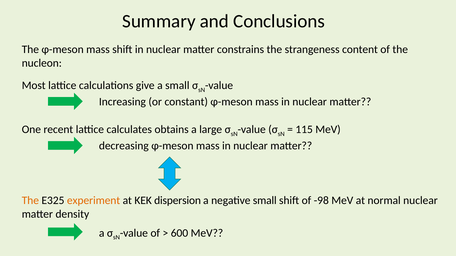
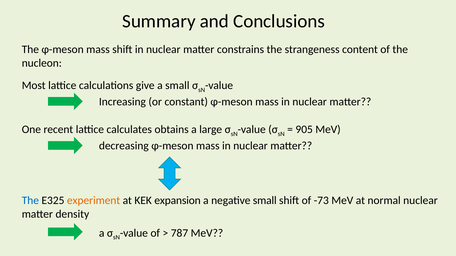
115: 115 -> 905
The at (30, 201) colour: orange -> blue
dispersion: dispersion -> expansion
-98: -98 -> -73
600: 600 -> 787
